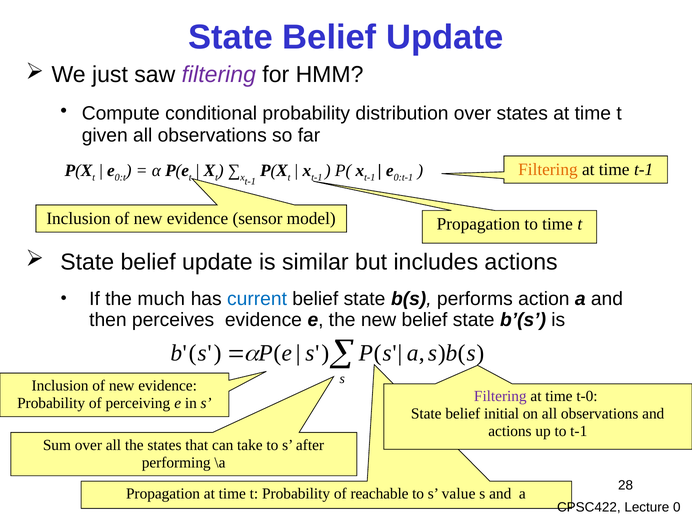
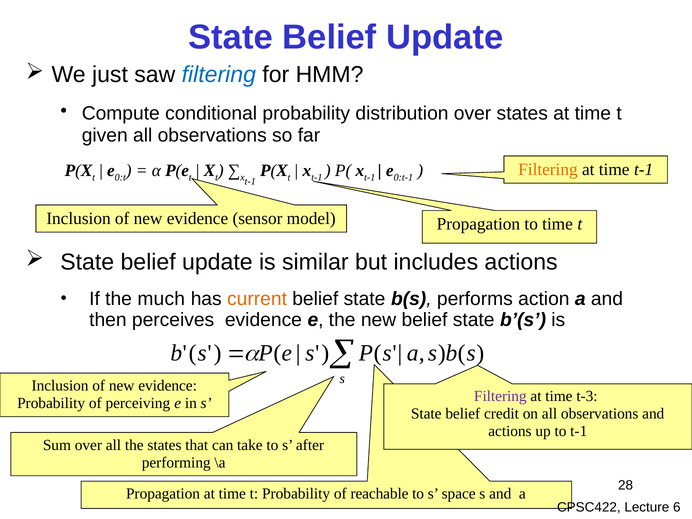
filtering at (219, 75) colour: purple -> blue
current colour: blue -> orange
t-0: t-0 -> t-3
initial: initial -> credit
value: value -> space
0: 0 -> 6
